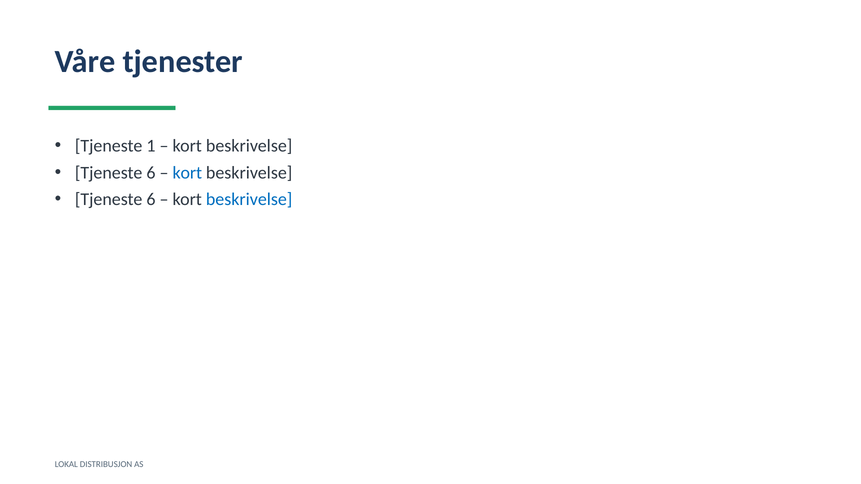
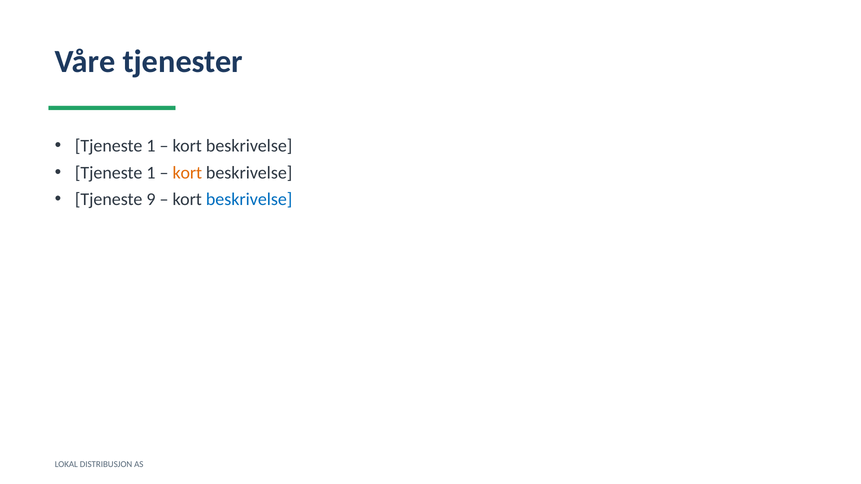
6 at (151, 173): 6 -> 1
kort at (187, 173) colour: blue -> orange
6 at (151, 200): 6 -> 9
